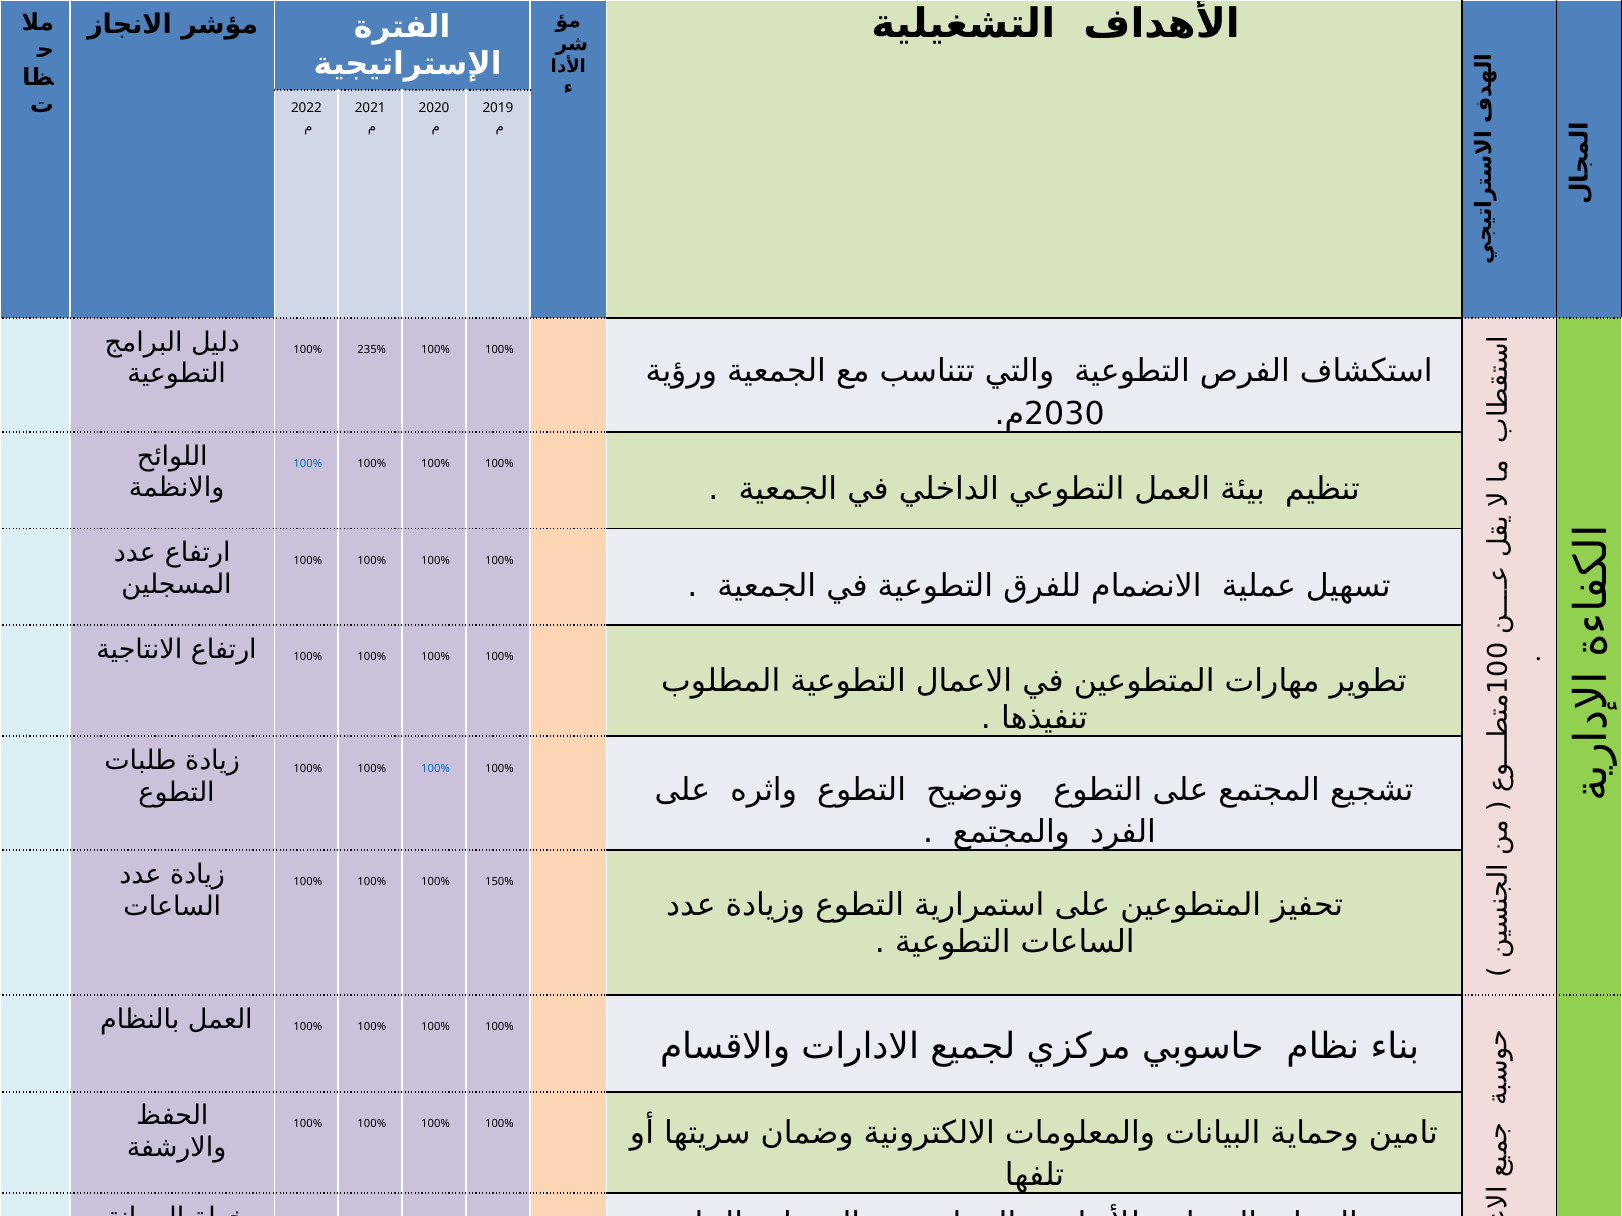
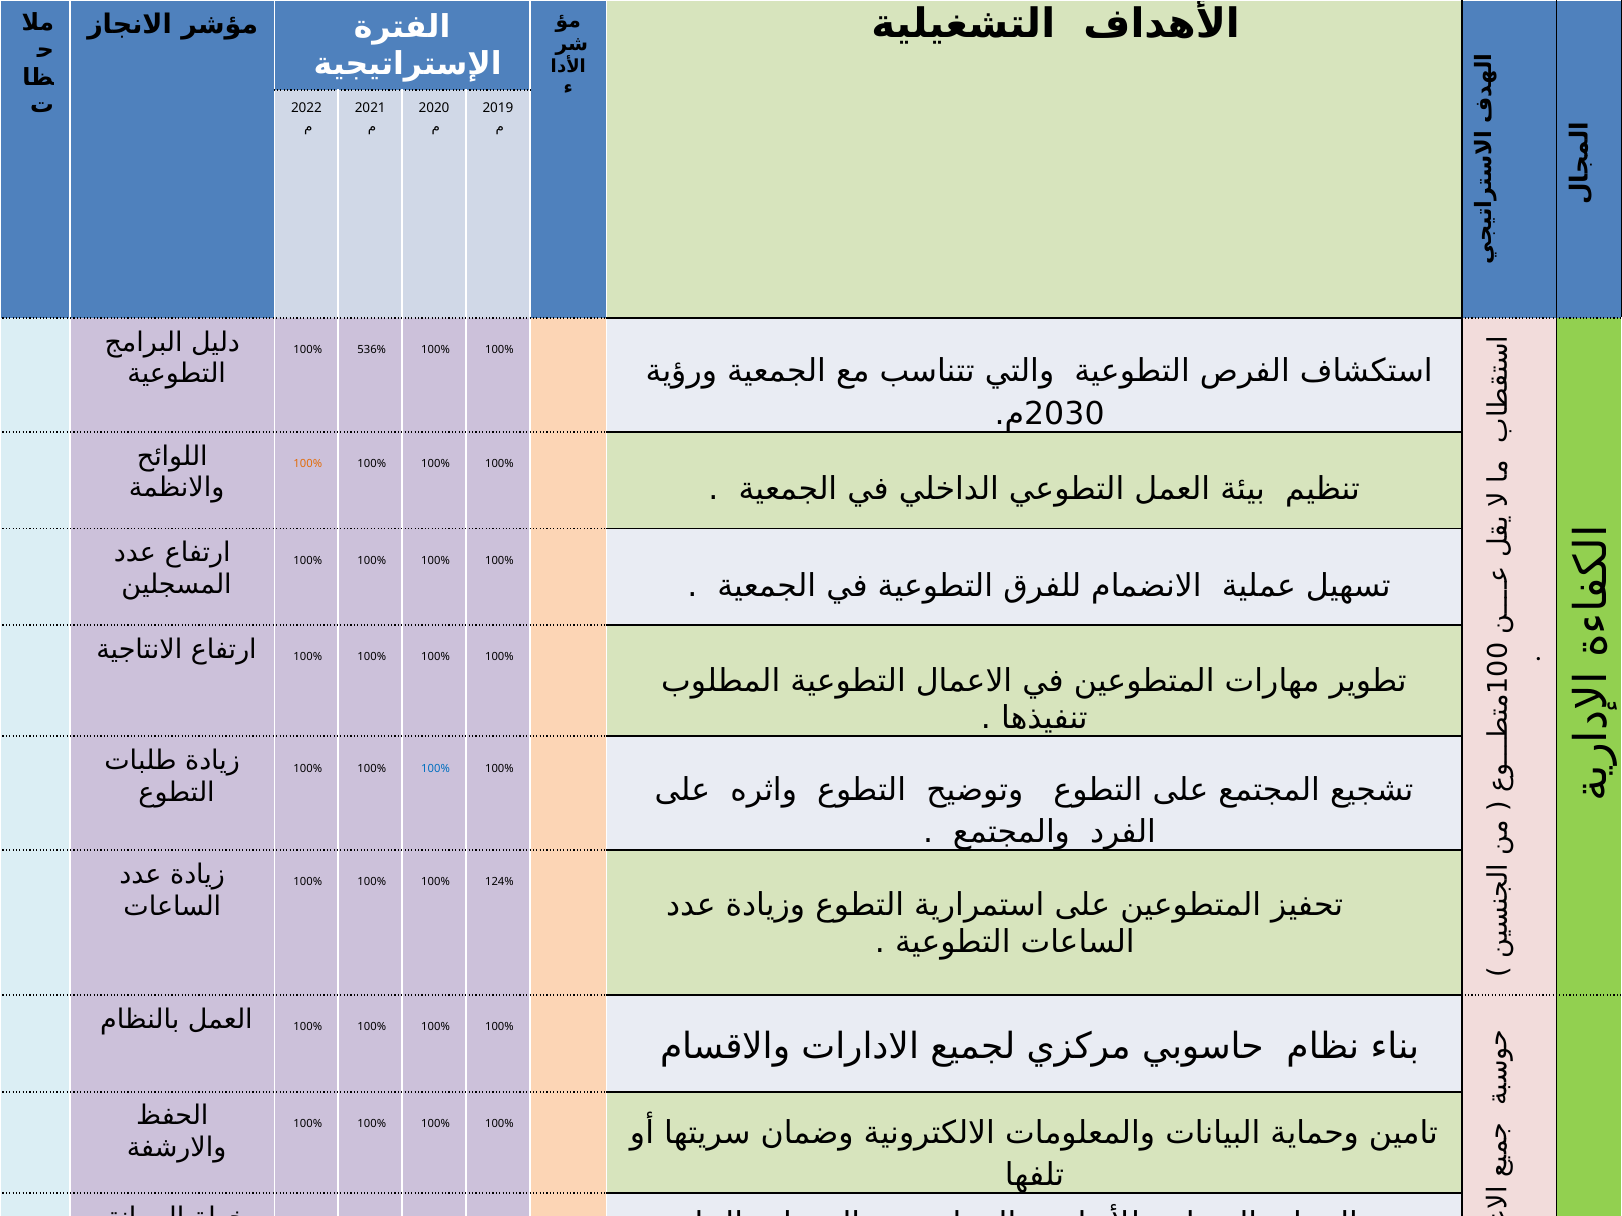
235%: 235% -> 536%
100% at (308, 464) colour: blue -> orange
150%: 150% -> 124%
